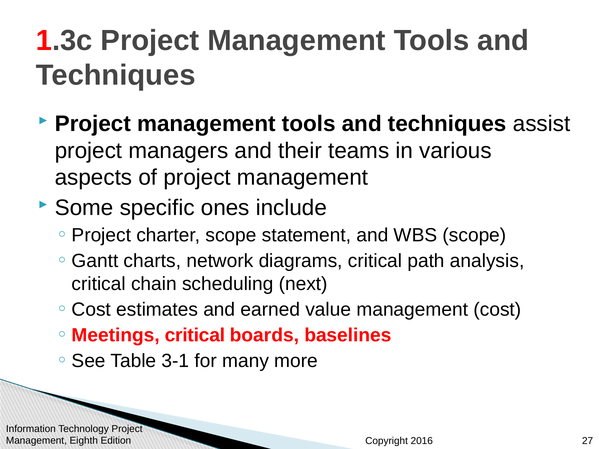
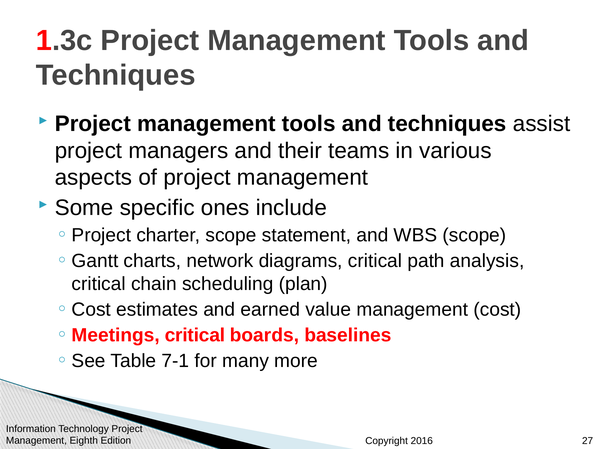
next: next -> plan
3-1: 3-1 -> 7-1
